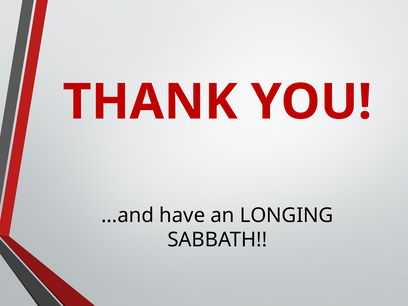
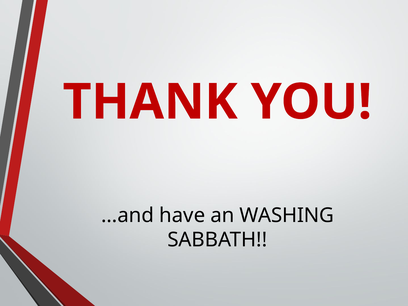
LONGING: LONGING -> WASHING
